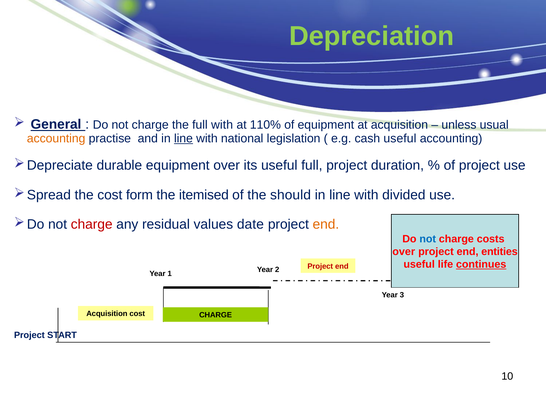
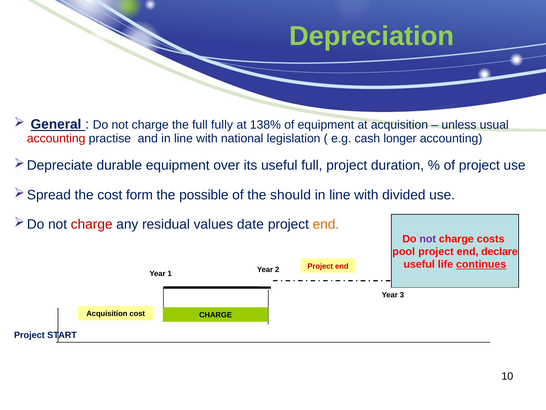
full with: with -> fully
110%: 110% -> 138%
accounting at (56, 138) colour: orange -> red
line at (183, 138) underline: present -> none
cash useful: useful -> longer
itemised: itemised -> possible
not at (428, 239) colour: blue -> purple
over at (404, 251): over -> pool
entities: entities -> declare
